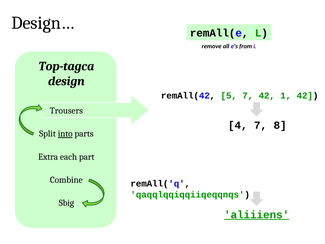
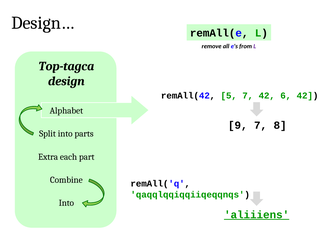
1: 1 -> 6
Trousers: Trousers -> Alphabet
4: 4 -> 9
into at (65, 134) underline: present -> none
Sbig at (66, 203): Sbig -> Into
